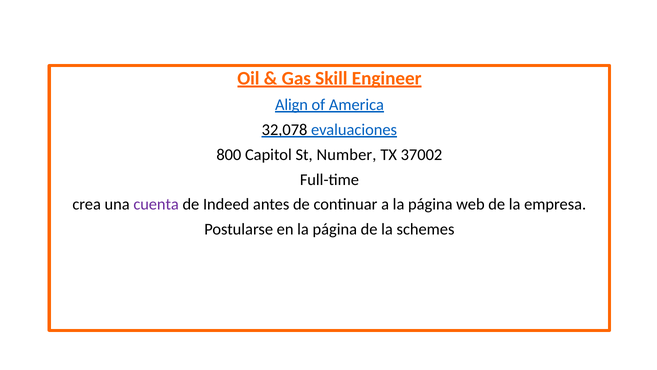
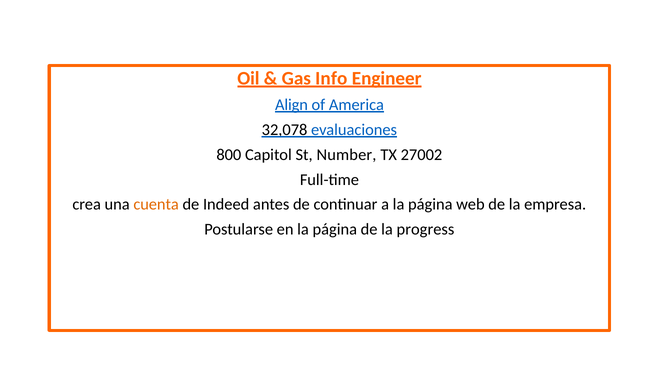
Skill: Skill -> Info
37002: 37002 -> 27002
cuenta colour: purple -> orange
schemes: schemes -> progress
